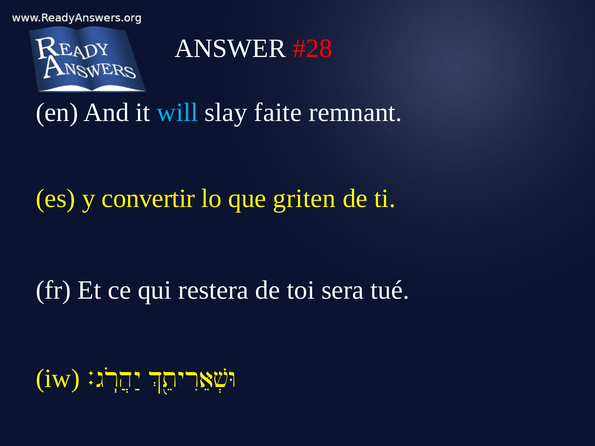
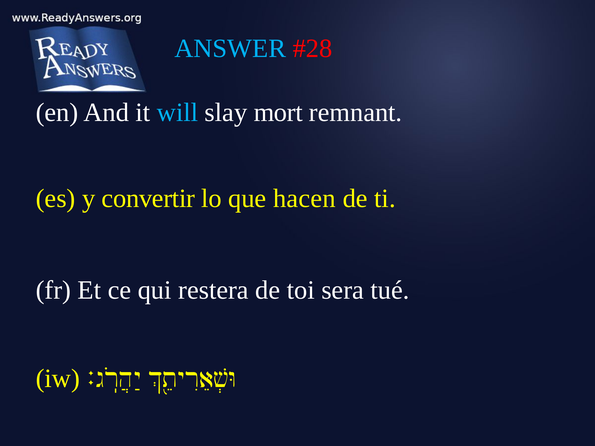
ANSWER colour: white -> light blue
faite: faite -> mort
griten: griten -> hacen
